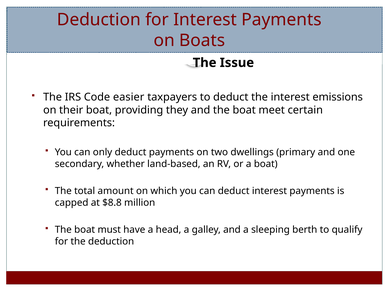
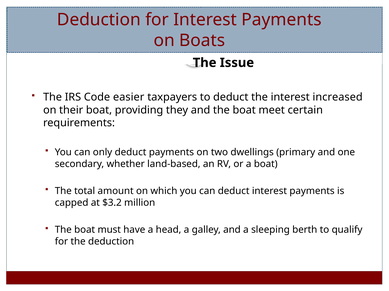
emissions: emissions -> increased
$8.8: $8.8 -> $3.2
